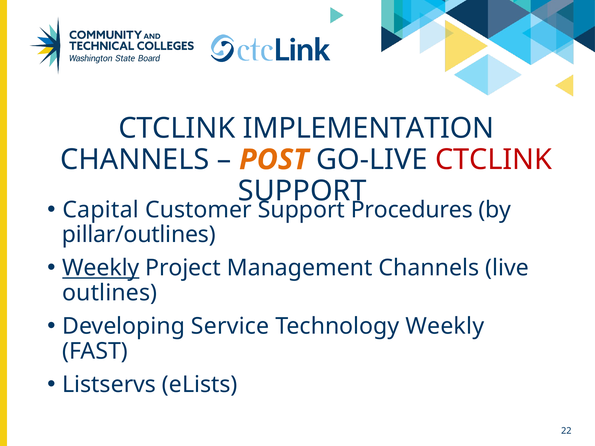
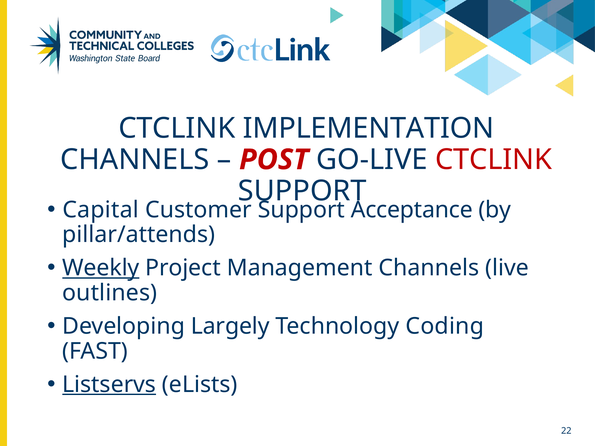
POST colour: orange -> red
Procedures: Procedures -> Acceptance
pillar/outlines: pillar/outlines -> pillar/attends
Service: Service -> Largely
Technology Weekly: Weekly -> Coding
Listservs underline: none -> present
